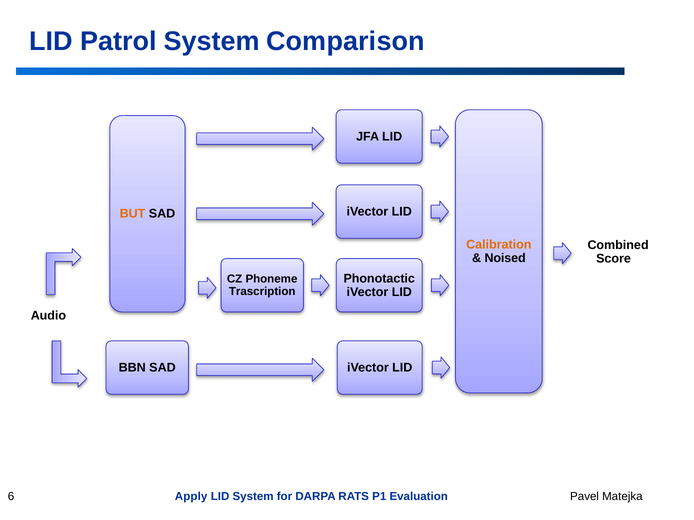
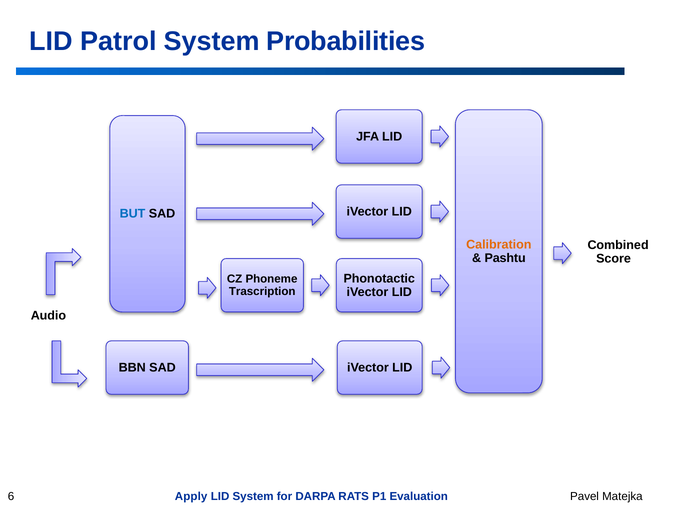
Comparison: Comparison -> Probabilities
BUT colour: orange -> blue
Noised: Noised -> Pashtu
